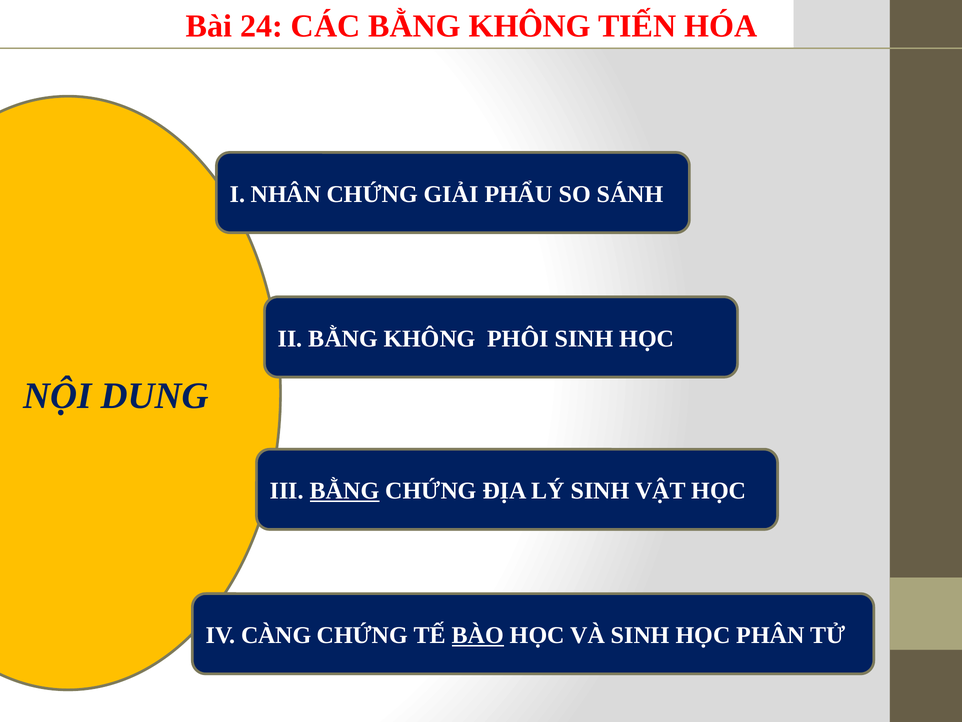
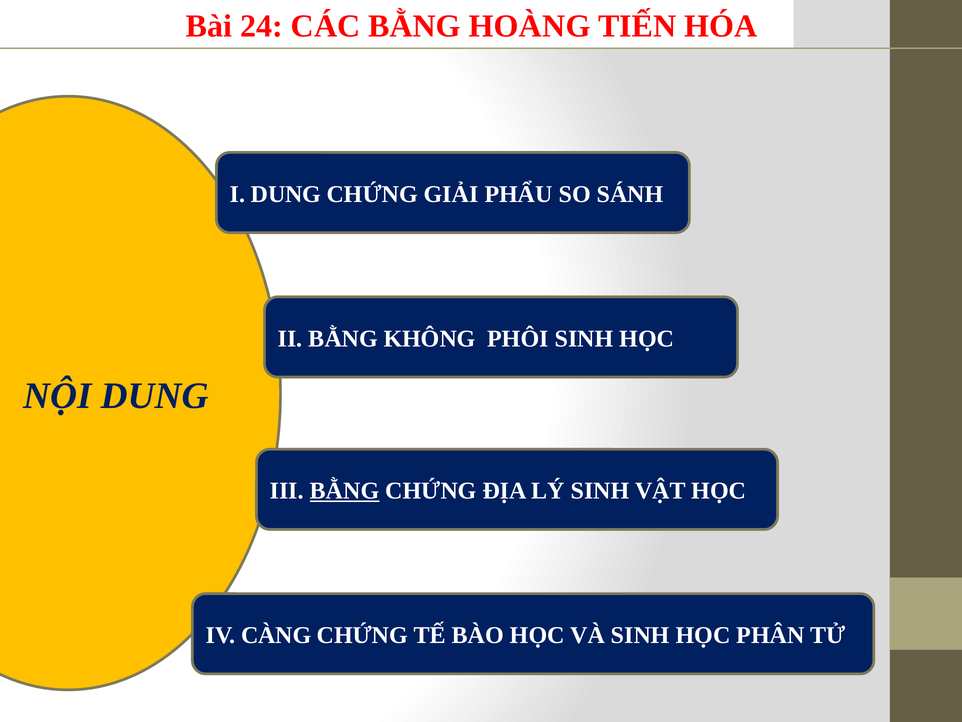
CÁC BẰNG KHÔNG: KHÔNG -> HOÀNG
I NHÂN: NHÂN -> DUNG
BÀO underline: present -> none
